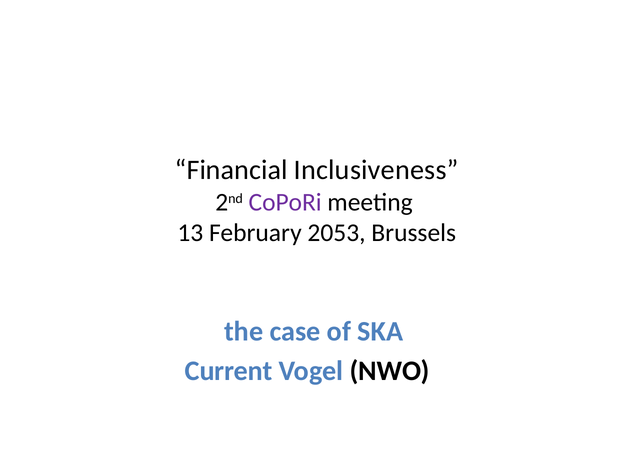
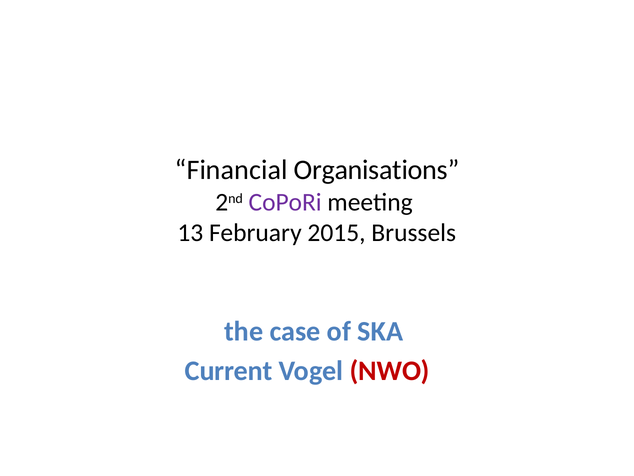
Inclusiveness: Inclusiveness -> Organisations
2053: 2053 -> 2015
NWO colour: black -> red
